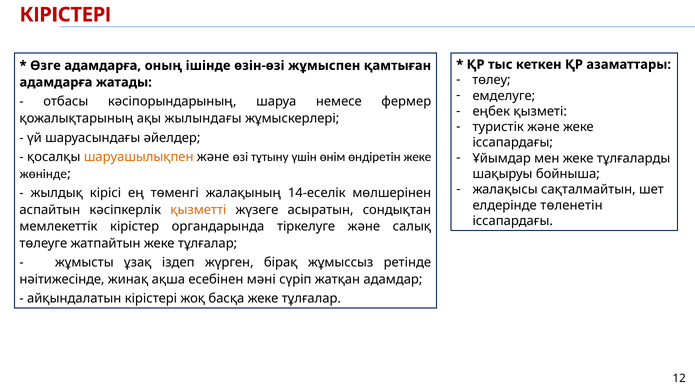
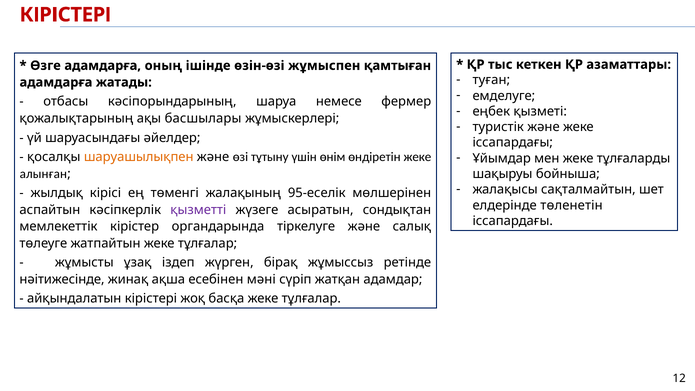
төлеу: төлеу -> туған
жылындағы: жылындағы -> басшылары
жөнінде: жөнінде -> алынған
14-еселік: 14-еселік -> 95-еселік
қызметті colour: orange -> purple
